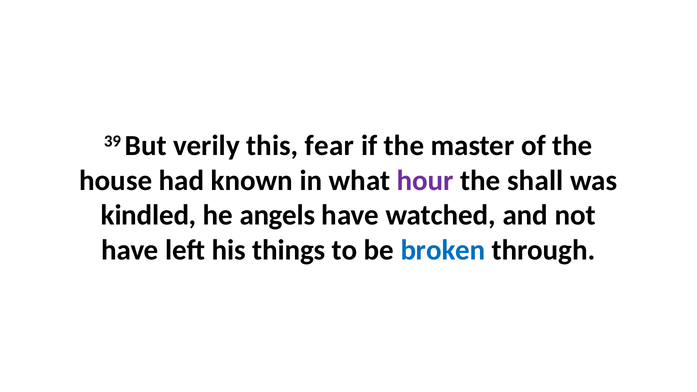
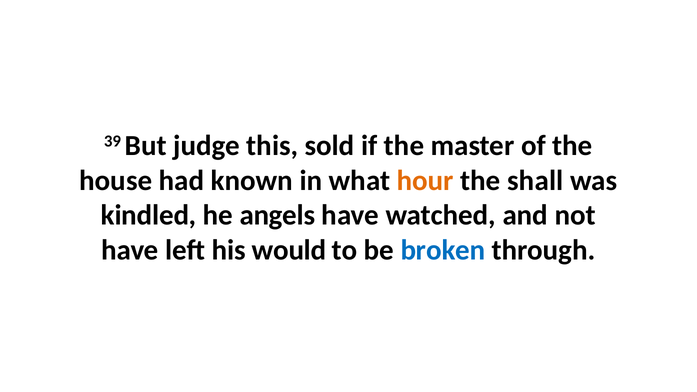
verily: verily -> judge
fear: fear -> sold
hour colour: purple -> orange
things: things -> would
